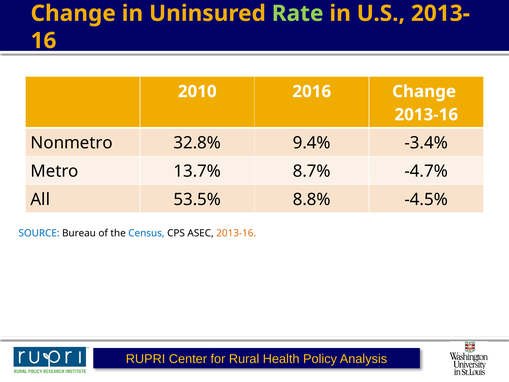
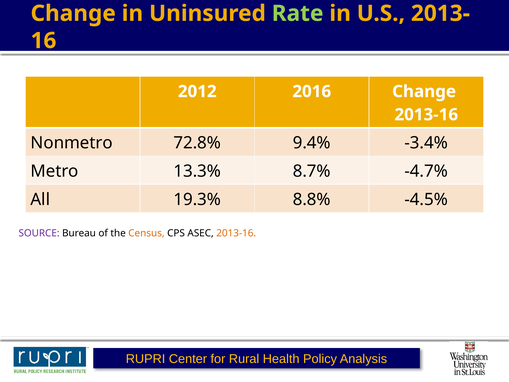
2010: 2010 -> 2012
32.8%: 32.8% -> 72.8%
13.7%: 13.7% -> 13.3%
53.5%: 53.5% -> 19.3%
SOURCE colour: blue -> purple
Census colour: blue -> orange
